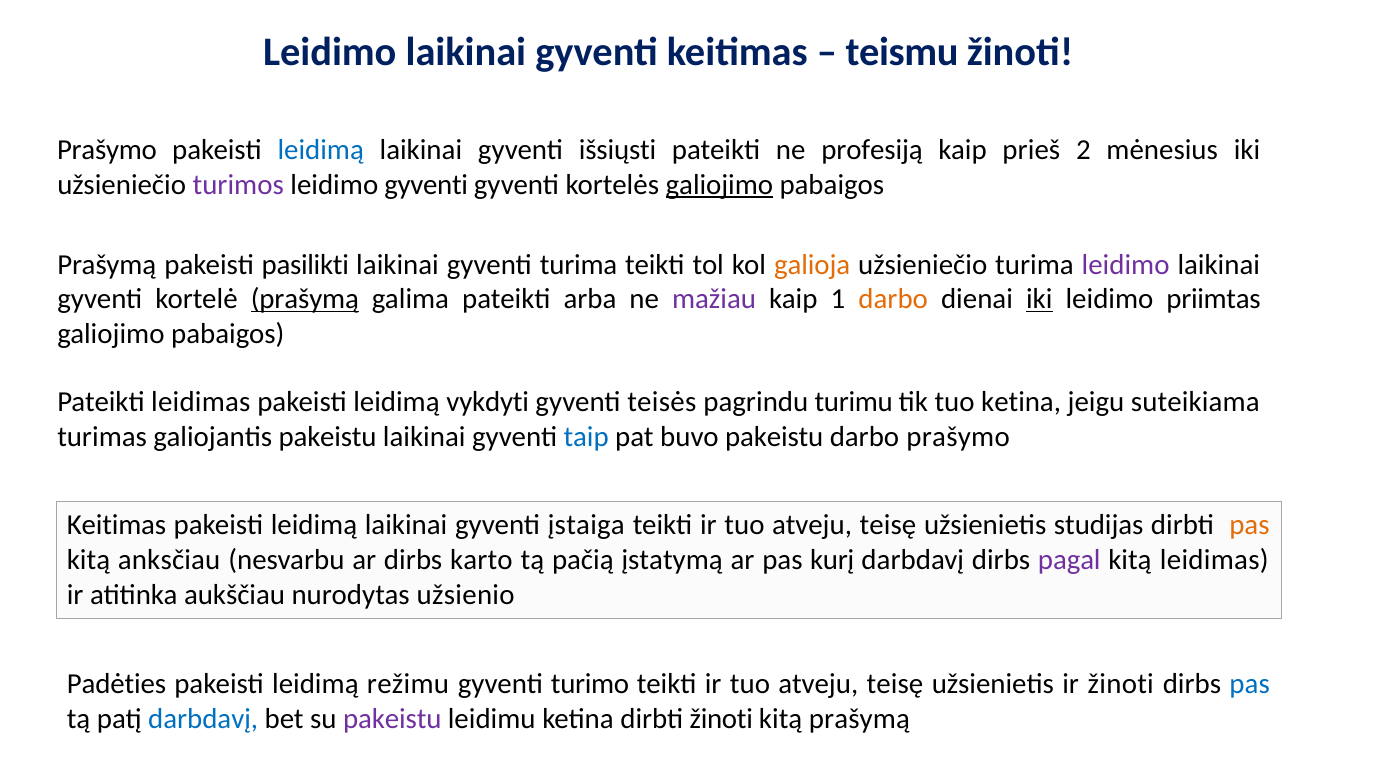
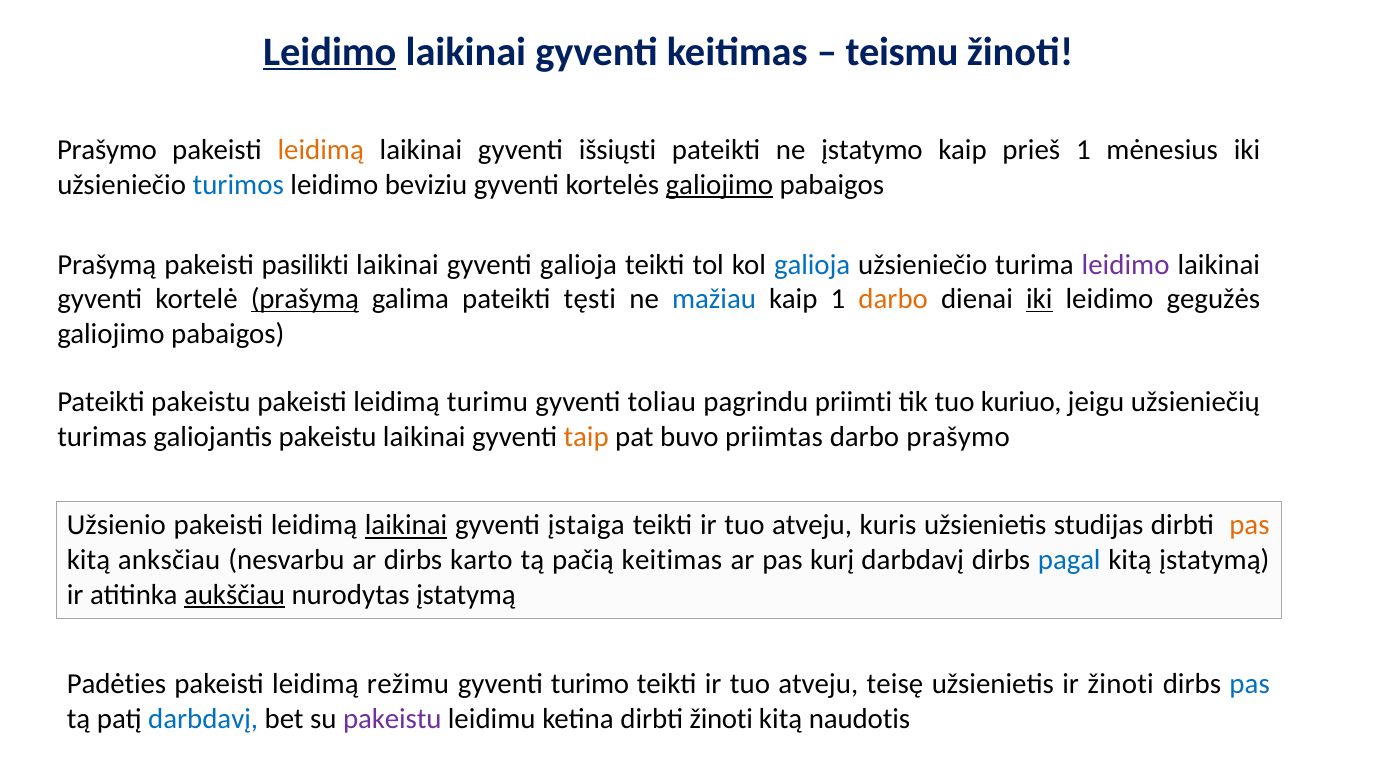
Leidimo at (330, 52) underline: none -> present
leidimą at (321, 150) colour: blue -> orange
profesiją: profesiją -> įstatymo
prieš 2: 2 -> 1
turimos colour: purple -> blue
leidimo gyventi: gyventi -> beviziu
gyventi turima: turima -> galioja
galioja at (812, 264) colour: orange -> blue
arba: arba -> tęsti
mažiau colour: purple -> blue
priimtas: priimtas -> gegužės
Pateikti leidimas: leidimas -> pakeistu
vykdyti: vykdyti -> turimu
teisės: teisės -> toliau
turimu: turimu -> priimti
tuo ketina: ketina -> kuriuo
suteikiama: suteikiama -> užsieniečių
taip colour: blue -> orange
buvo pakeistu: pakeistu -> priimtas
Keitimas at (116, 525): Keitimas -> Užsienio
laikinai at (406, 525) underline: none -> present
teisę at (888, 525): teisę -> kuris
pačią įstatymą: įstatymą -> keitimas
pagal colour: purple -> blue
kitą leidimas: leidimas -> įstatymą
aukščiau underline: none -> present
nurodytas užsienio: užsienio -> įstatymą
kitą prašymą: prašymą -> naudotis
